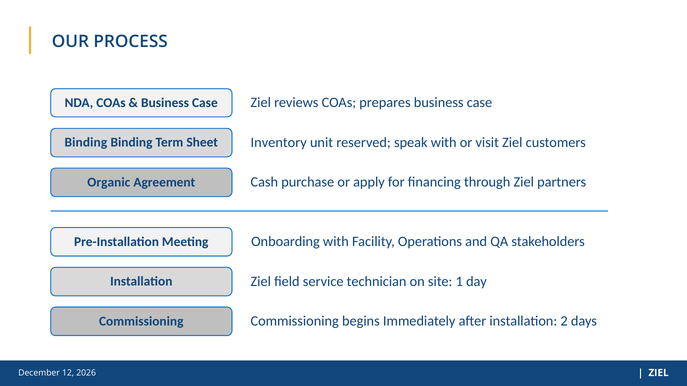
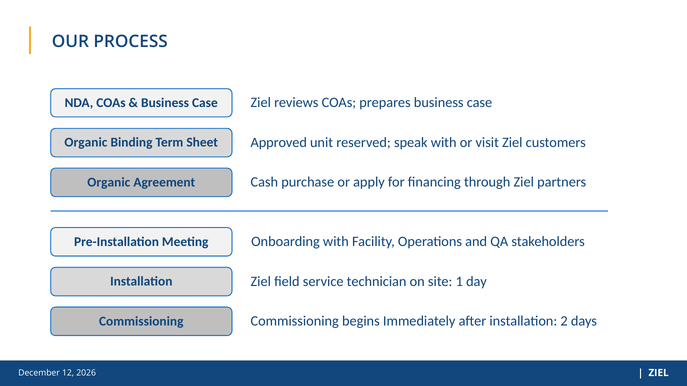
Inventory: Inventory -> Approved
Binding at (86, 143): Binding -> Organic
